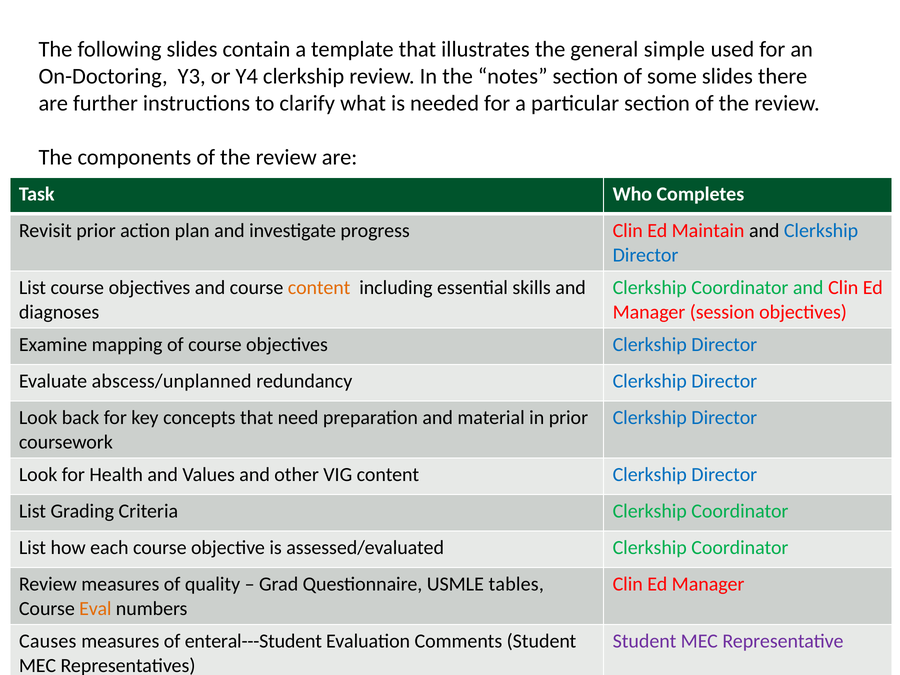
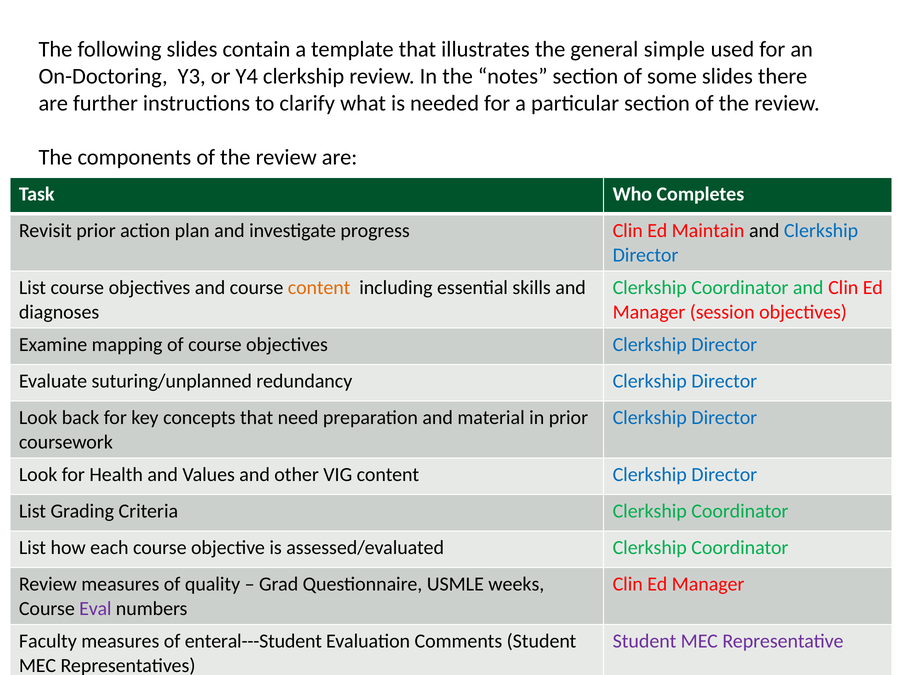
abscess/unplanned: abscess/unplanned -> suturing/unplanned
tables: tables -> weeks
Eval colour: orange -> purple
Causes: Causes -> Faculty
